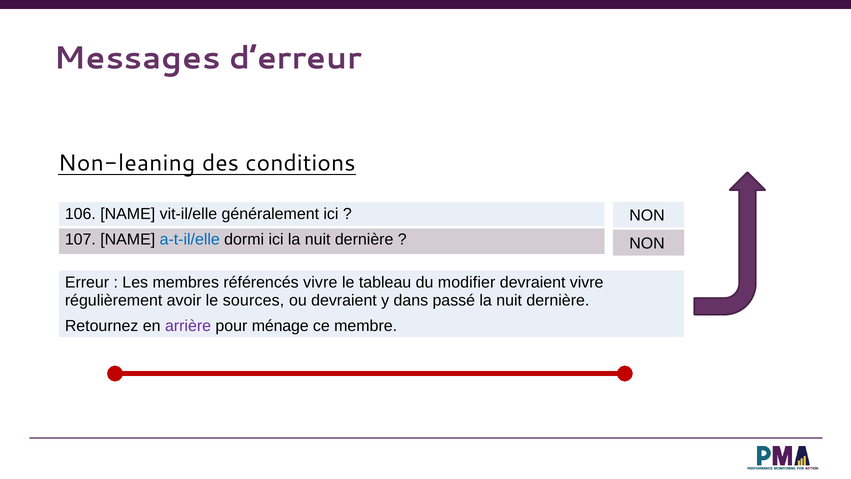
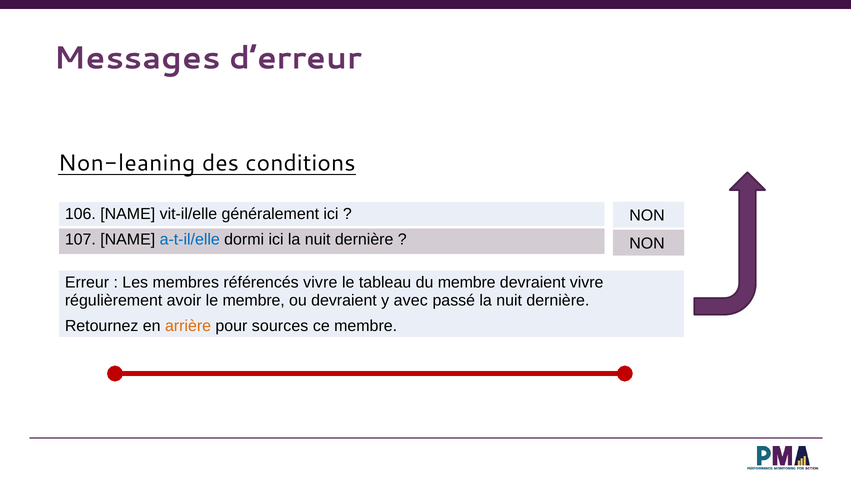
du modifier: modifier -> membre
le sources: sources -> membre
dans: dans -> avec
arrière colour: purple -> orange
ménage: ménage -> sources
